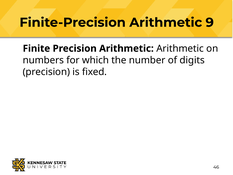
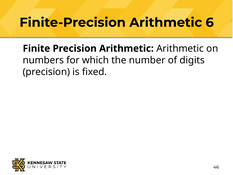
9: 9 -> 6
